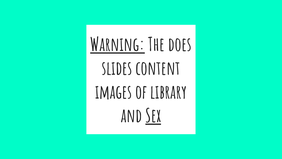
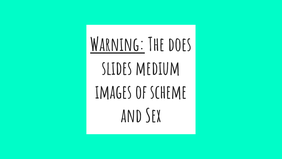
content: content -> medium
library: library -> scheme
Sex underline: present -> none
